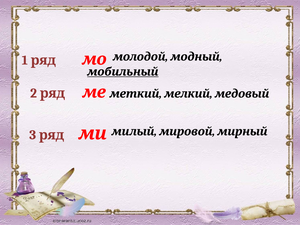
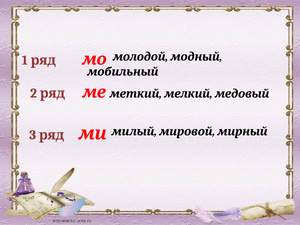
мобильный underline: present -> none
